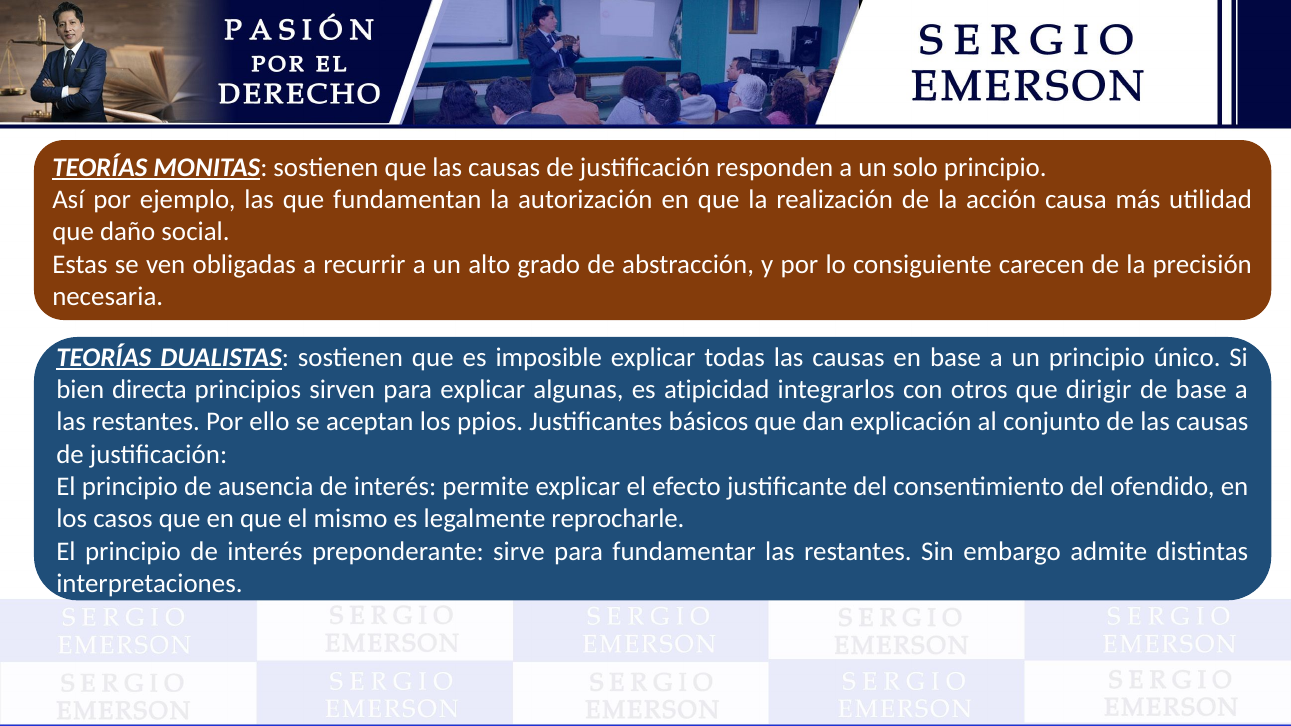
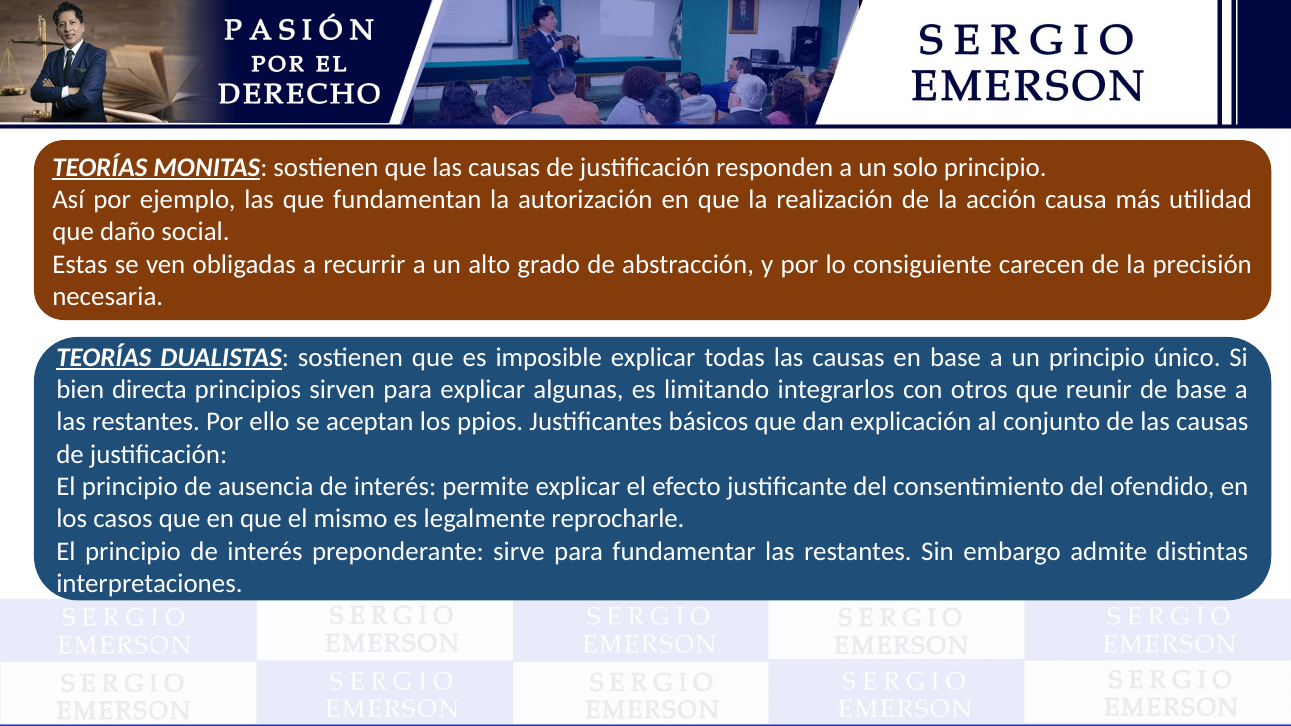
atipicidad: atipicidad -> limitando
dirigir: dirigir -> reunir
